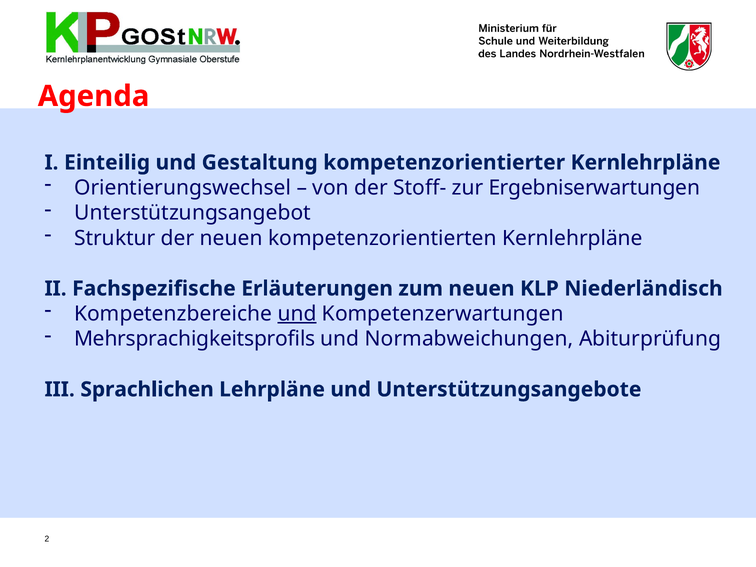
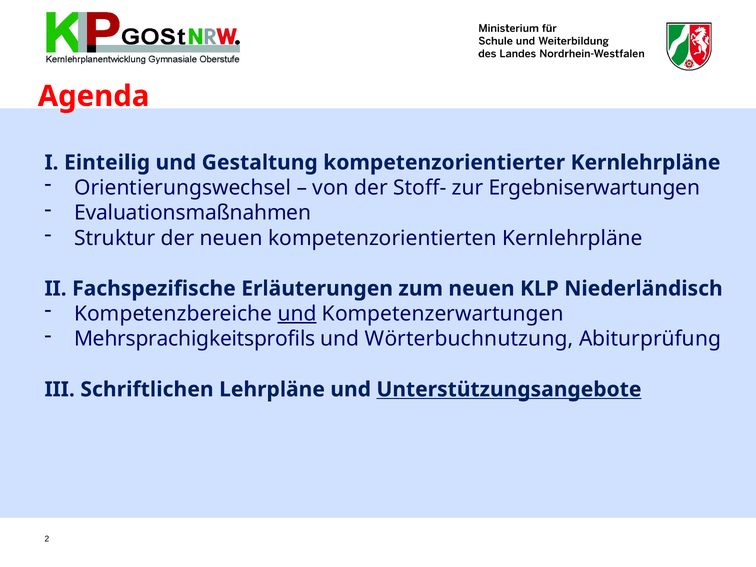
Unterstützungsangebot: Unterstützungsangebot -> Evaluationsmaßnahmen
Normabweichungen: Normabweichungen -> Wörterbuchnutzung
Sprachlichen: Sprachlichen -> Schriftlichen
Unterstützungsangebote underline: none -> present
